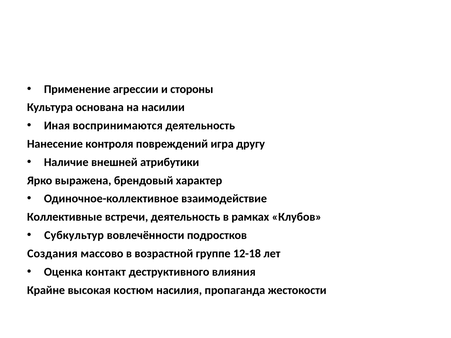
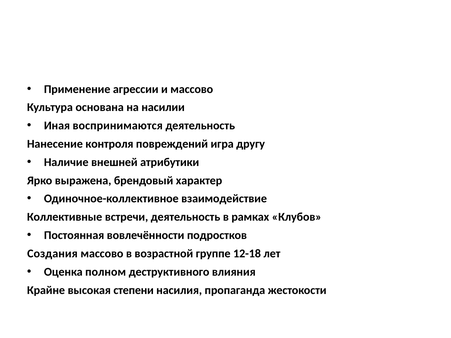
и стороны: стороны -> массово
Субкультур: Субкультур -> Постоянная
контакт: контакт -> полном
костюм: костюм -> степени
